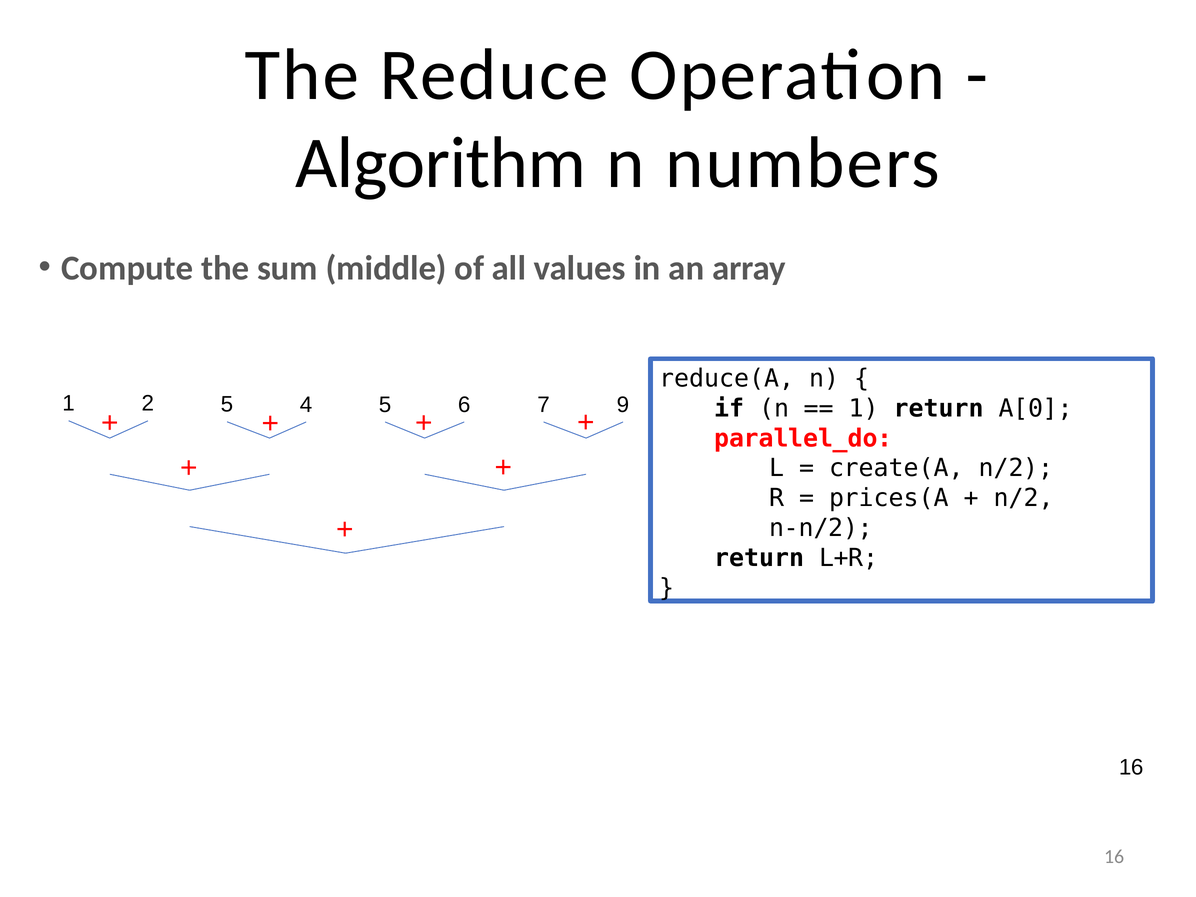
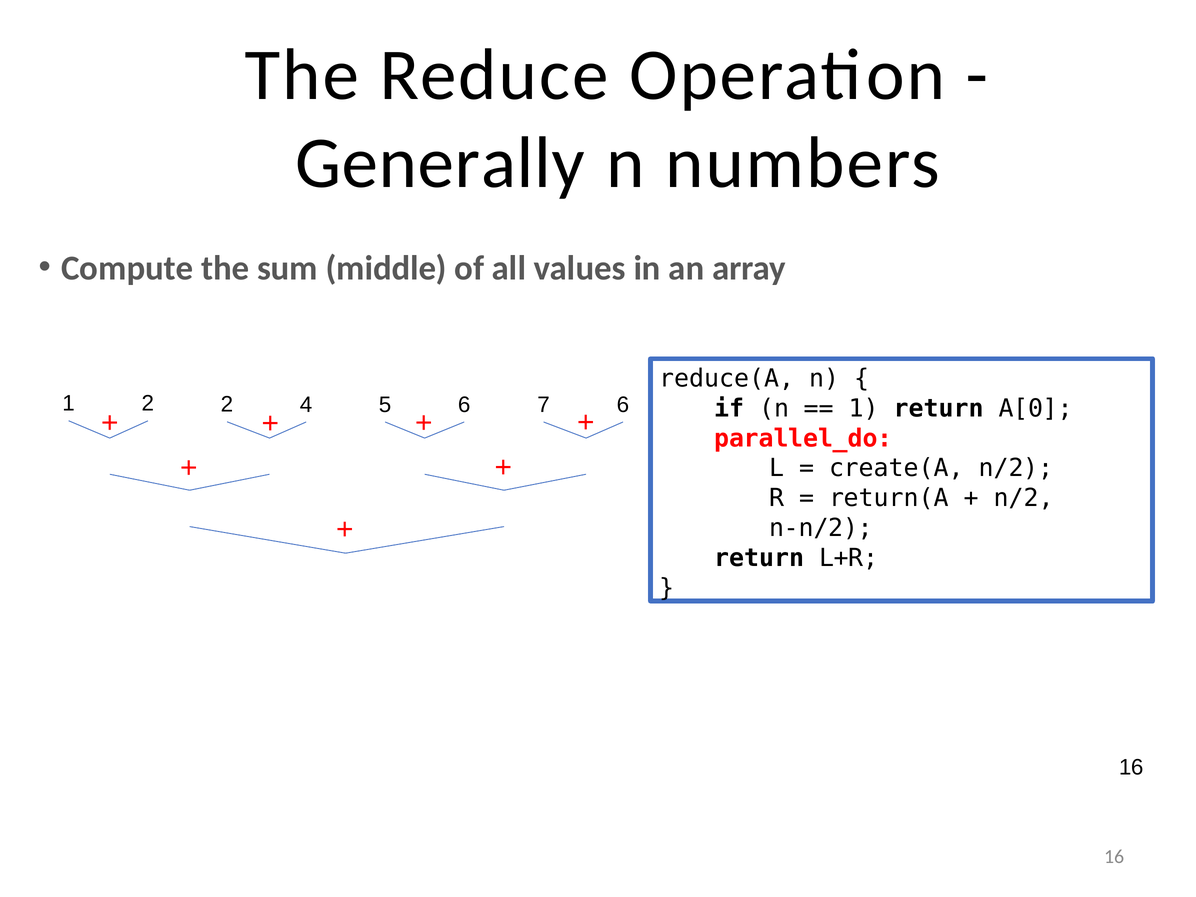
Algorithm: Algorithm -> Generally
1 5: 5 -> 2
4 9: 9 -> 6
prices(A: prices(A -> return(A
